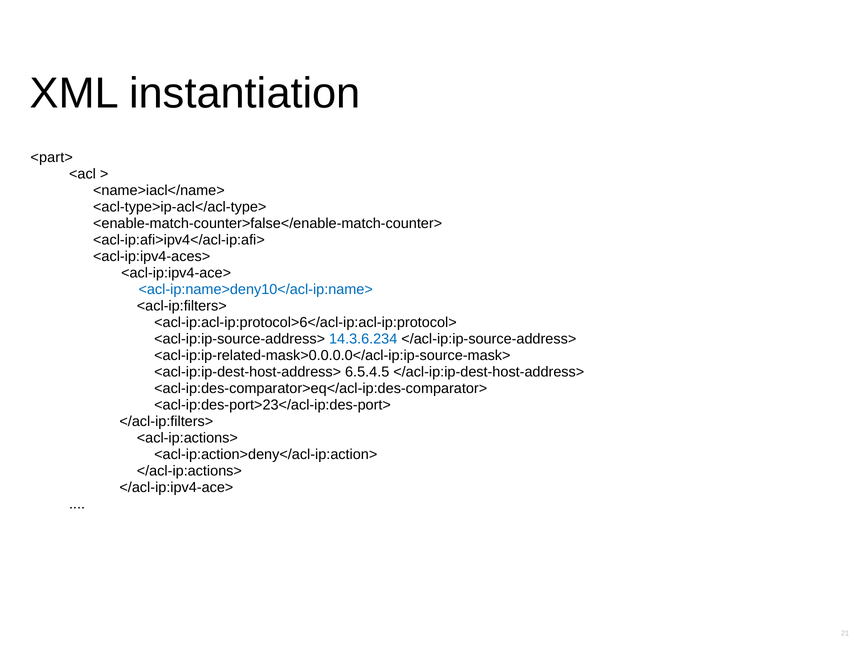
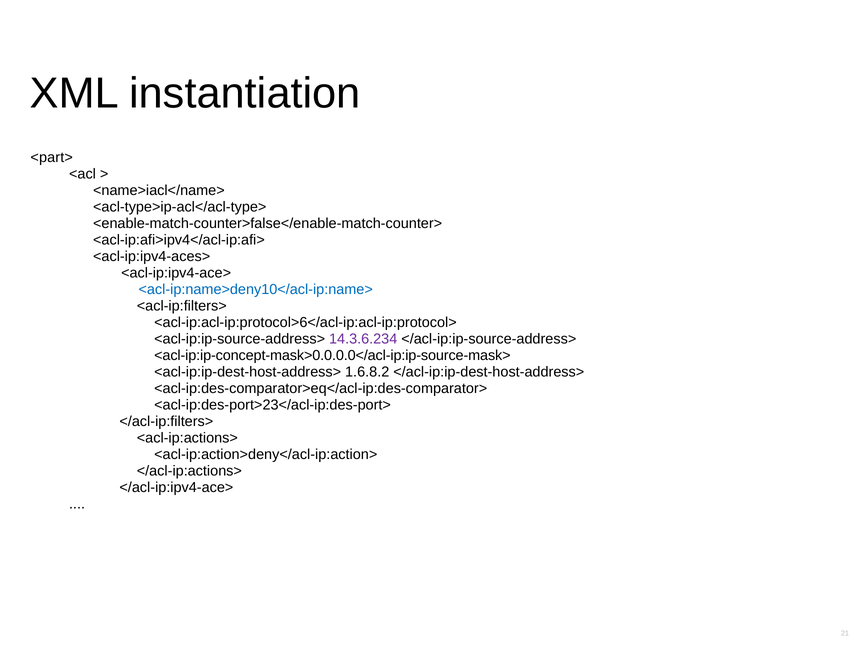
14.3.6.234 colour: blue -> purple
<acl-ip:ip-related-mask>0.0.0.0</acl-ip:ip-source-mask>: <acl-ip:ip-related-mask>0.0.0.0</acl-ip:ip-source-mask> -> <acl-ip:ip-concept-mask>0.0.0.0</acl-ip:ip-source-mask>
6.5.4.5: 6.5.4.5 -> 1.6.8.2
